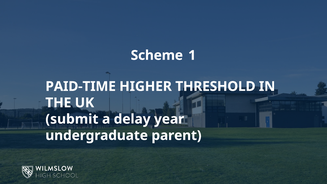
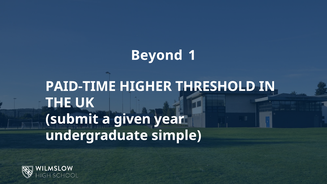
Scheme: Scheme -> Beyond
delay: delay -> given
parent: parent -> simple
